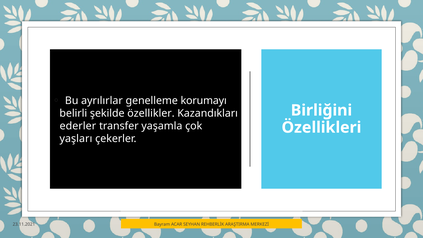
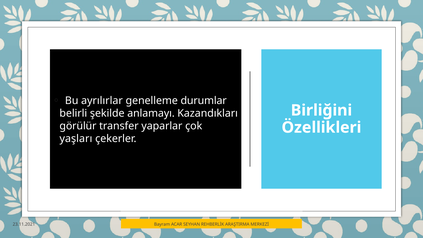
korumayı: korumayı -> durumlar
özellikler: özellikler -> anlamayı
ederler: ederler -> görülür
yaşamla: yaşamla -> yaparlar
